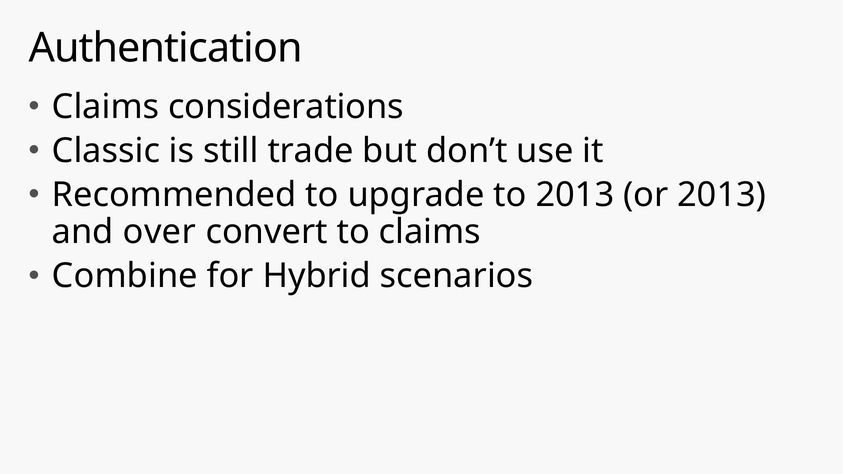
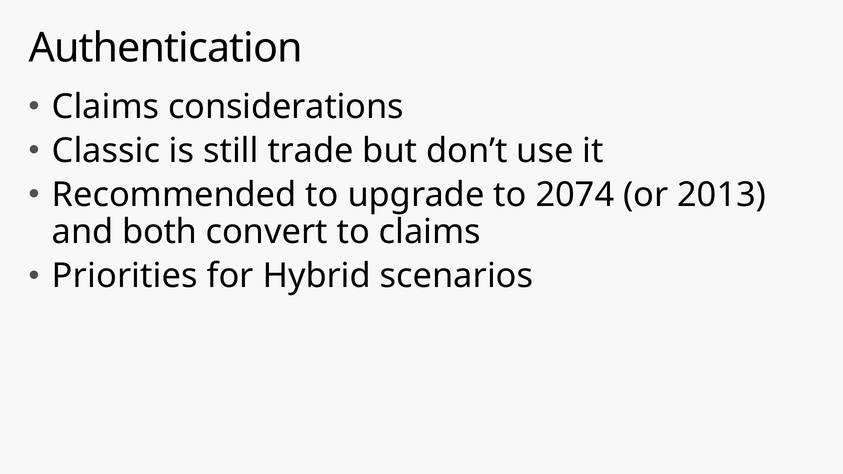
to 2013: 2013 -> 2074
over: over -> both
Combine: Combine -> Priorities
